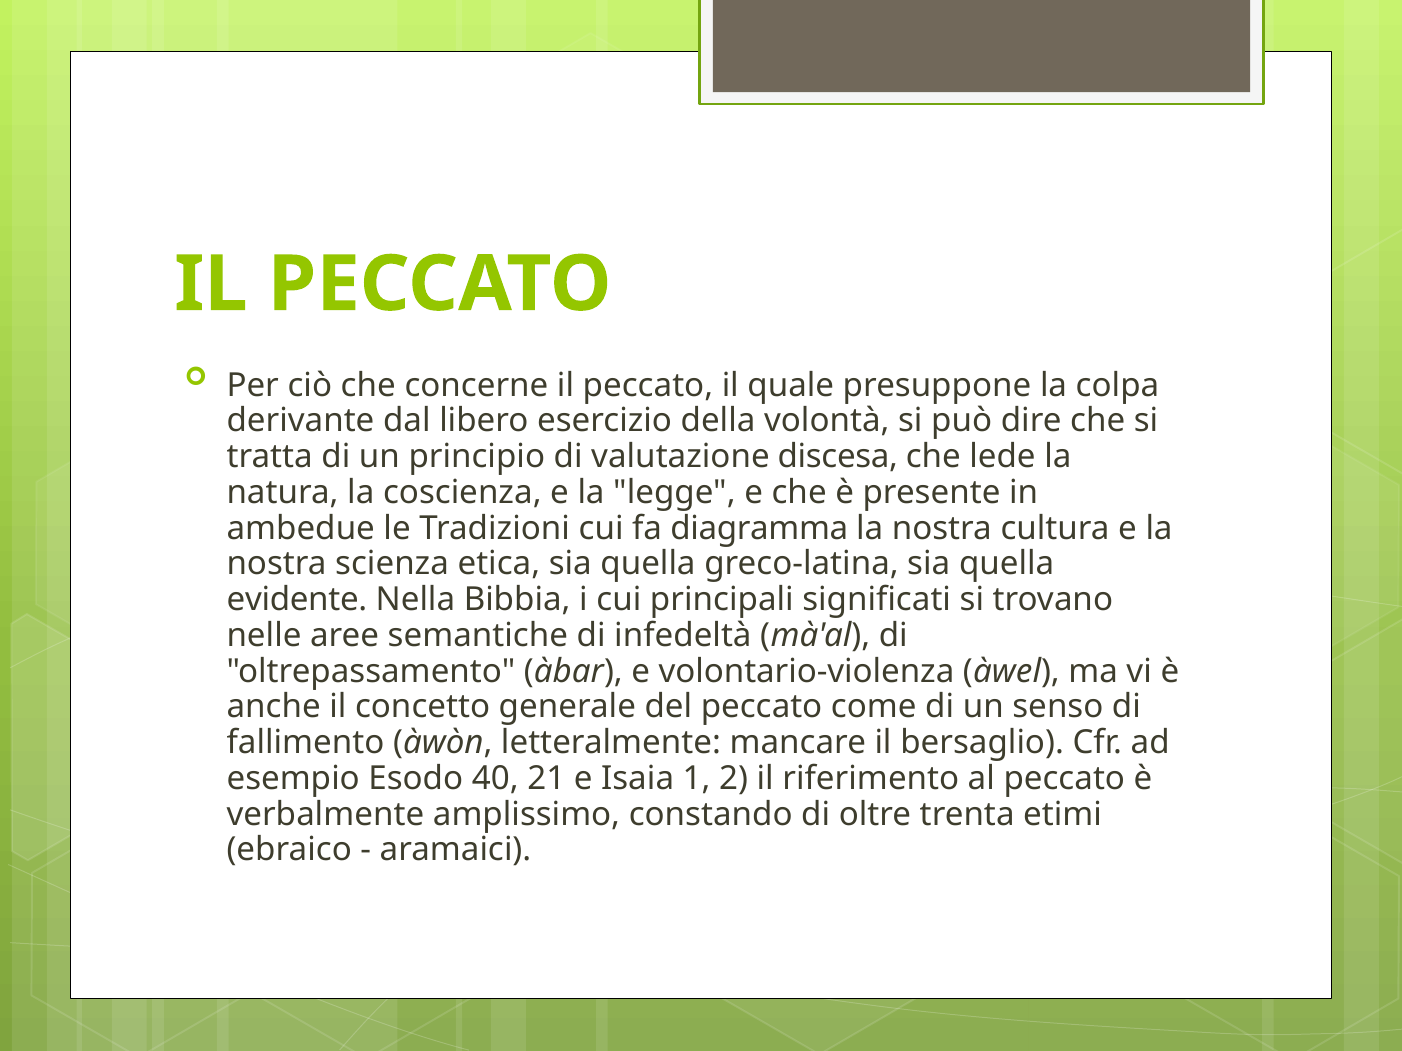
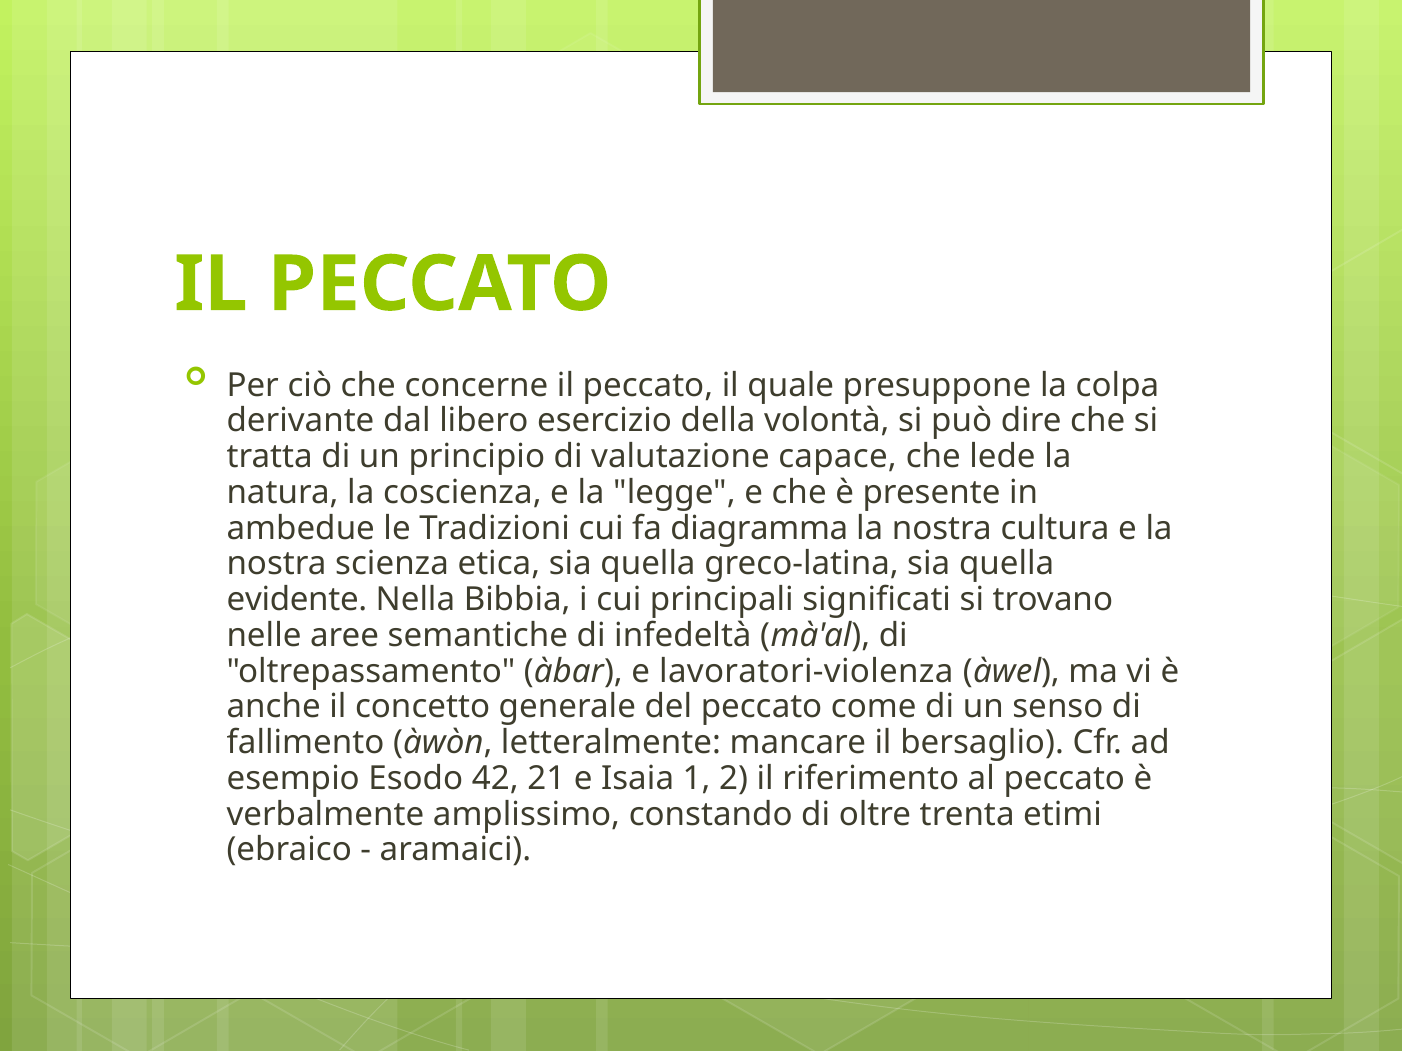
discesa: discesa -> capace
volontario-violenza: volontario-violenza -> lavoratori-violenza
40: 40 -> 42
